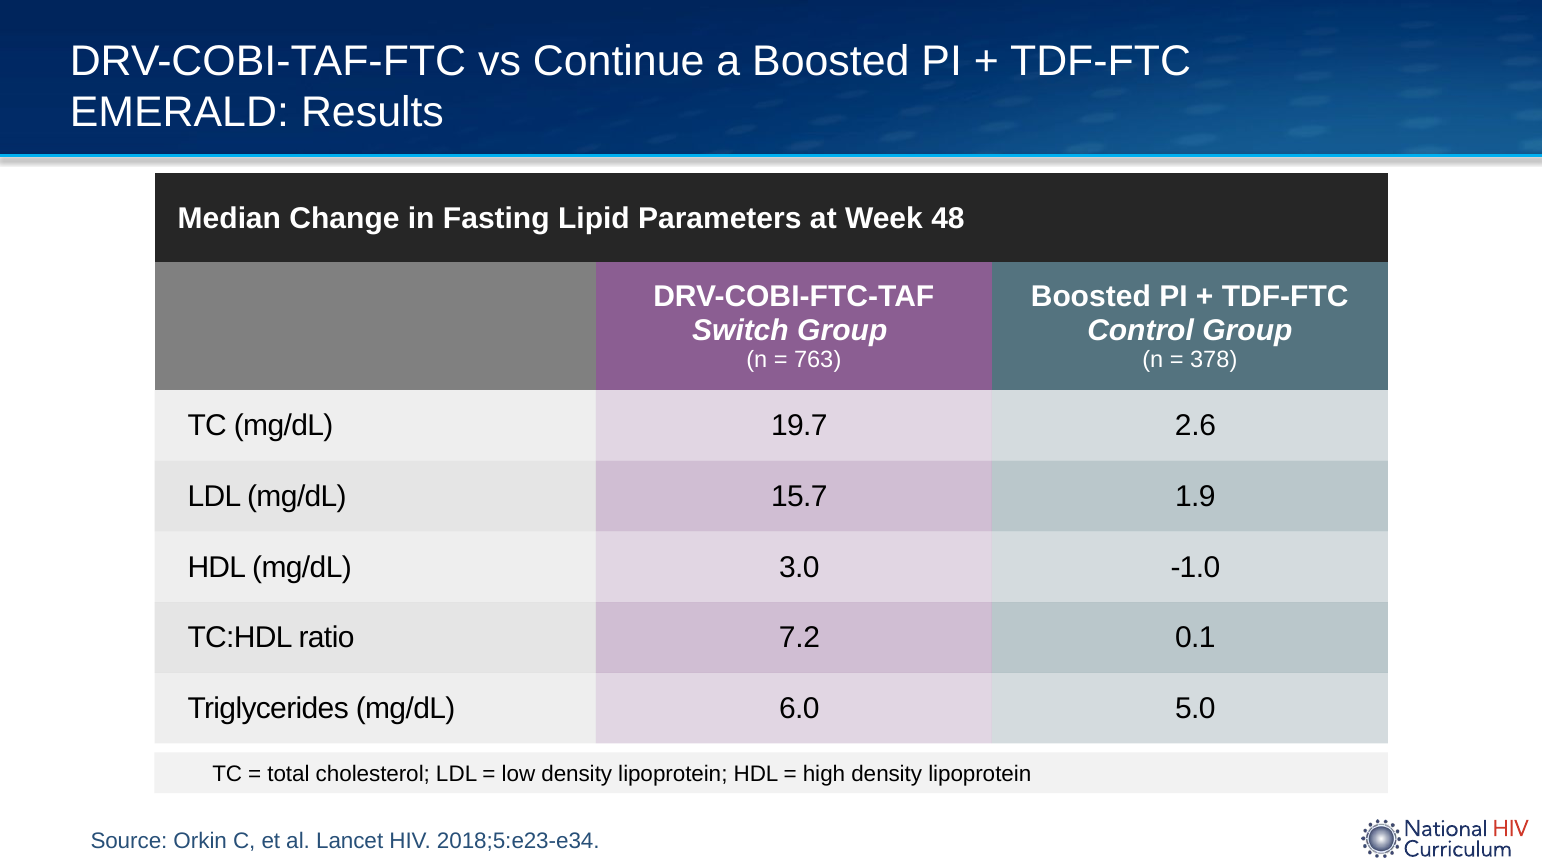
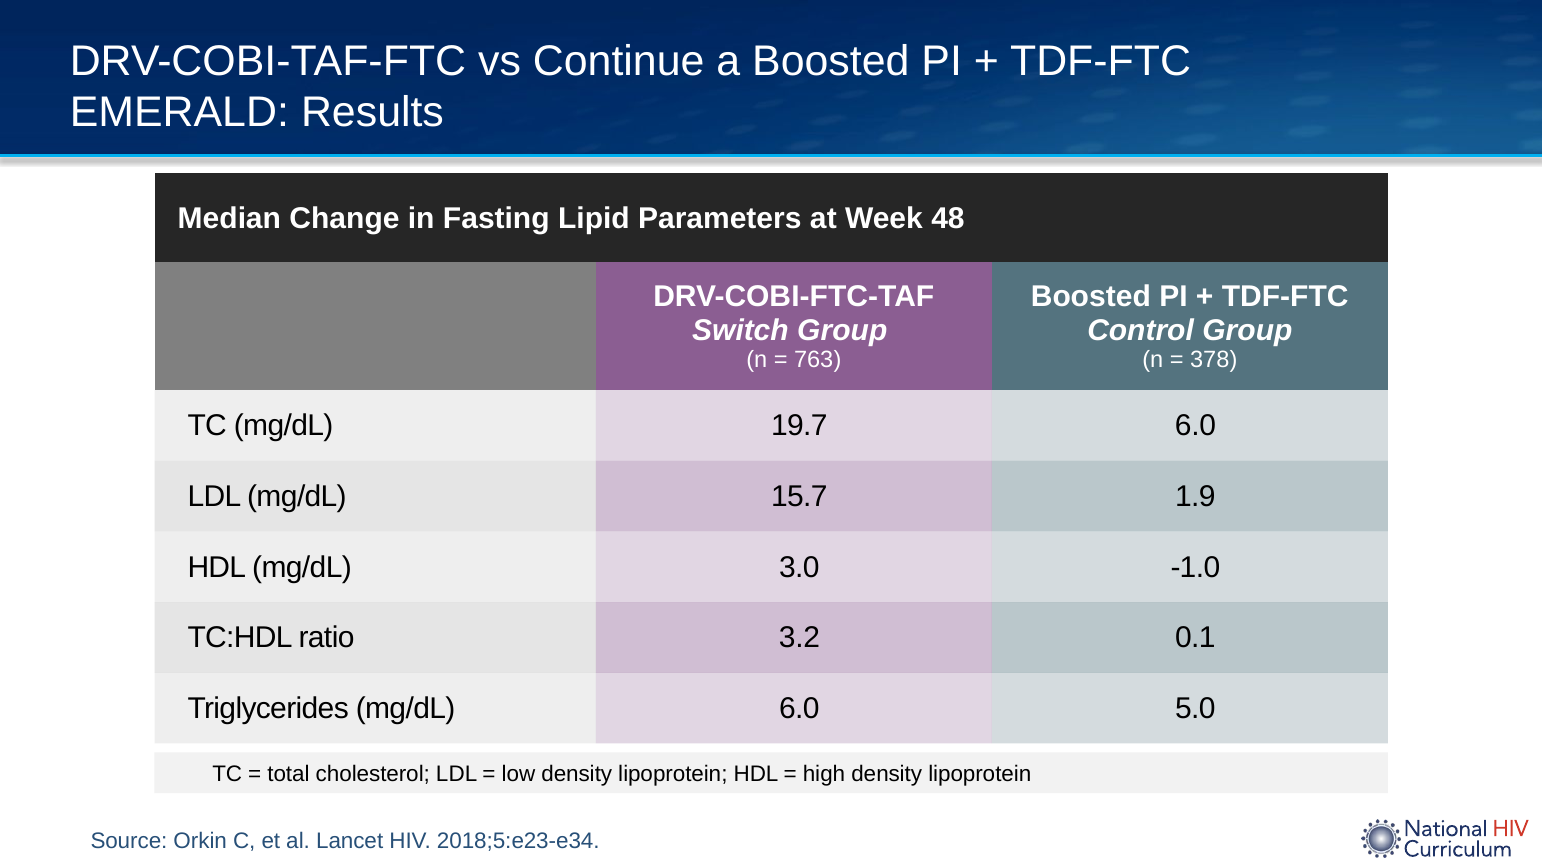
19.7 2.6: 2.6 -> 6.0
7.2: 7.2 -> 3.2
